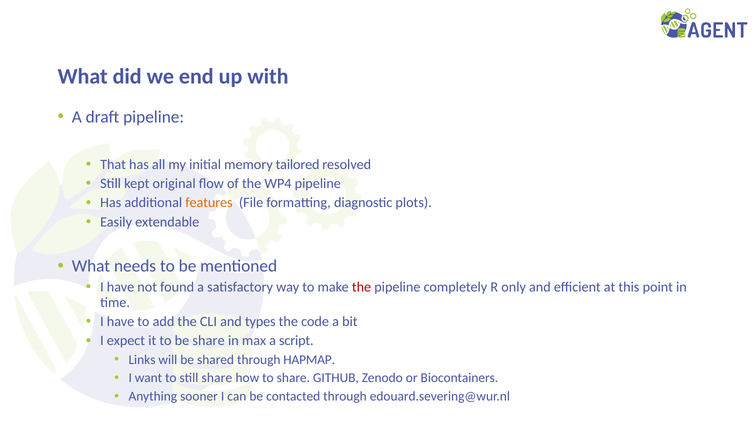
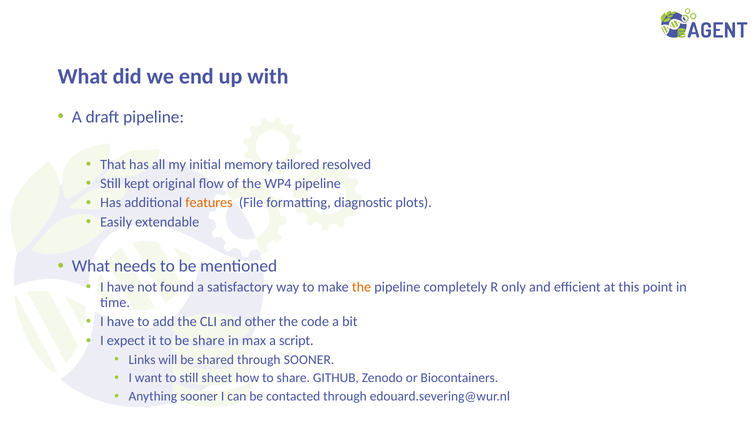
the at (362, 287) colour: red -> orange
types: types -> other
through HAPMAP: HAPMAP -> SOONER
still share: share -> sheet
